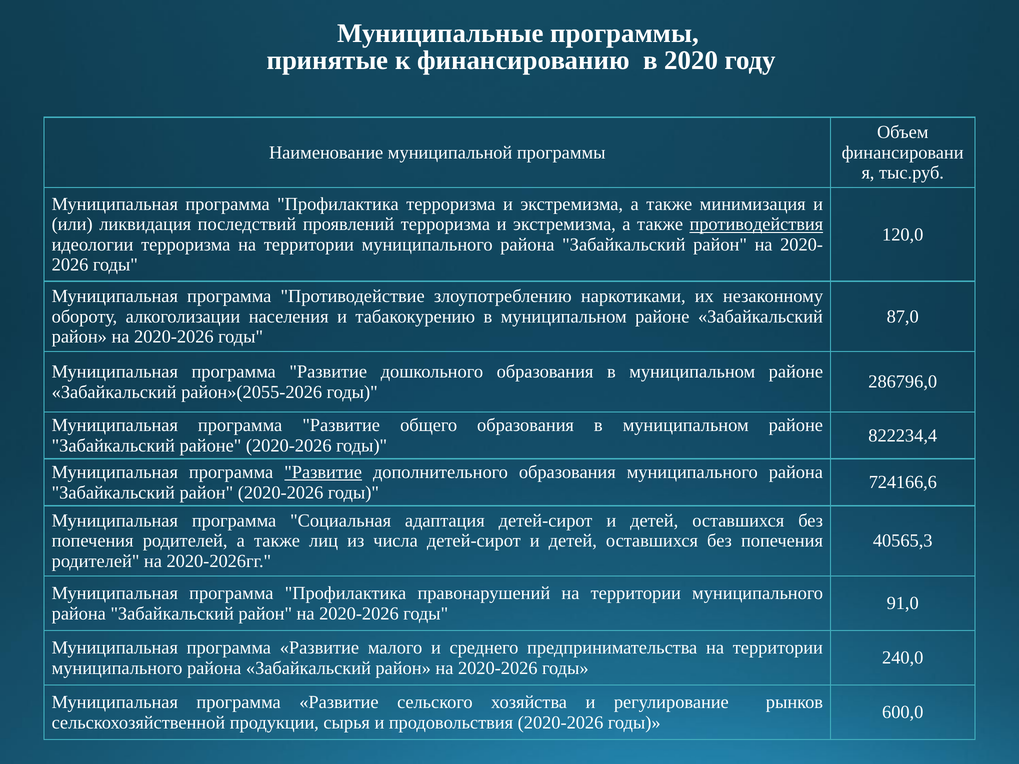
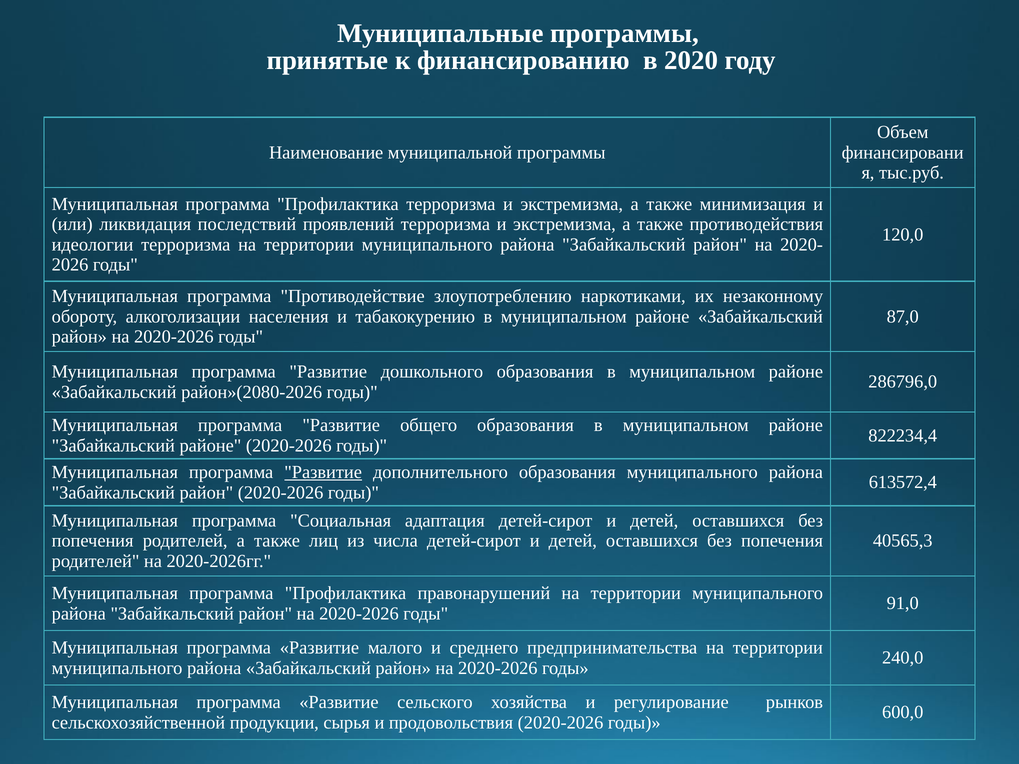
противодействия underline: present -> none
район»(2055-2026: район»(2055-2026 -> район»(2080-2026
724166,6: 724166,6 -> 613572,4
